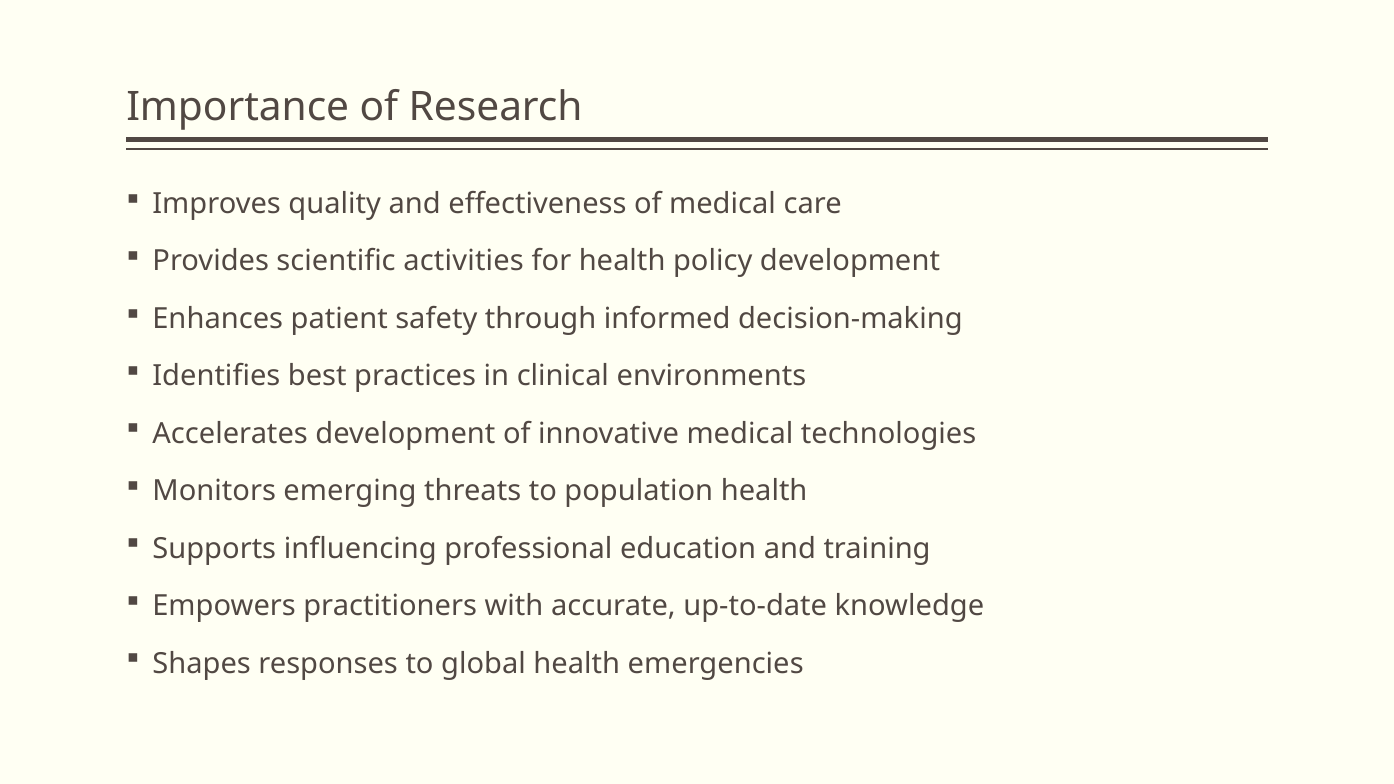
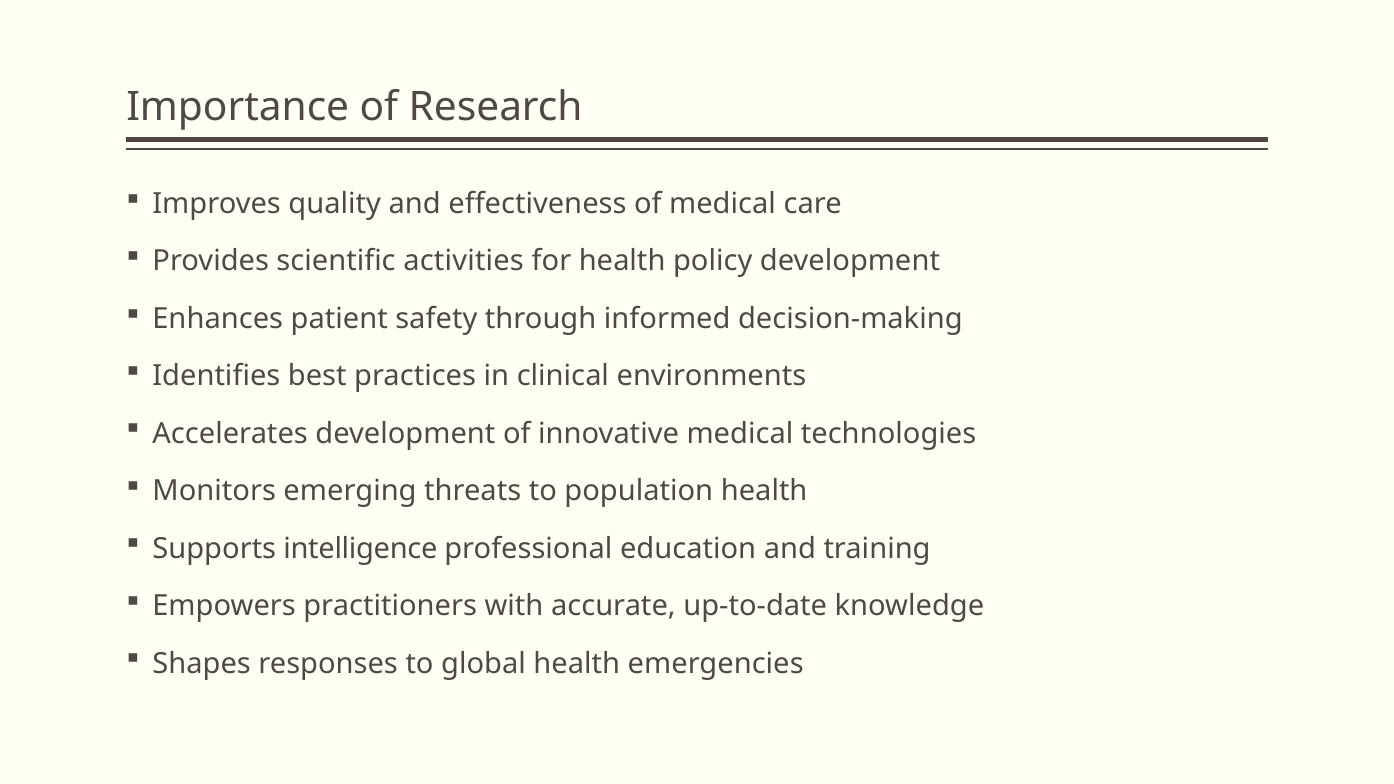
influencing: influencing -> intelligence
